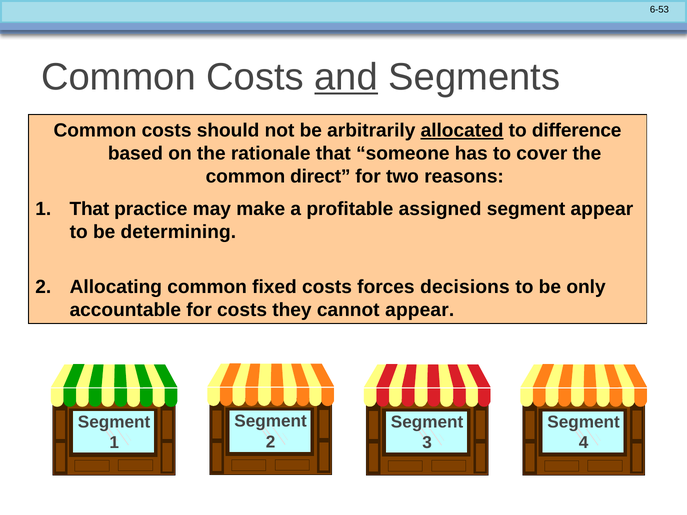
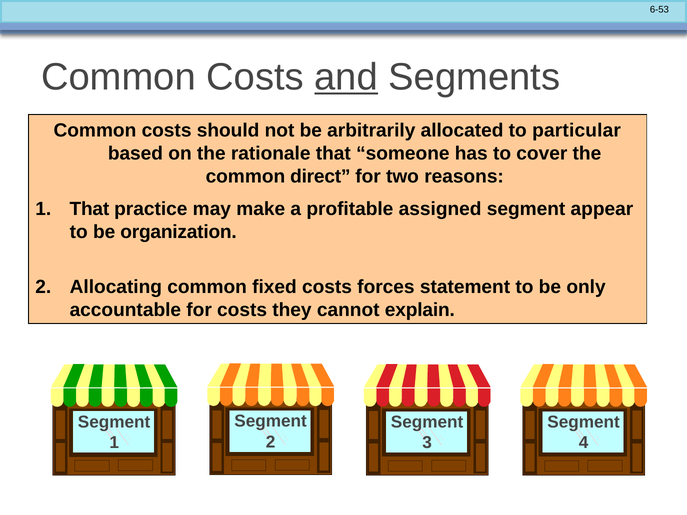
allocated underline: present -> none
difference: difference -> particular
determining: determining -> organization
decisions: decisions -> statement
cannot appear: appear -> explain
